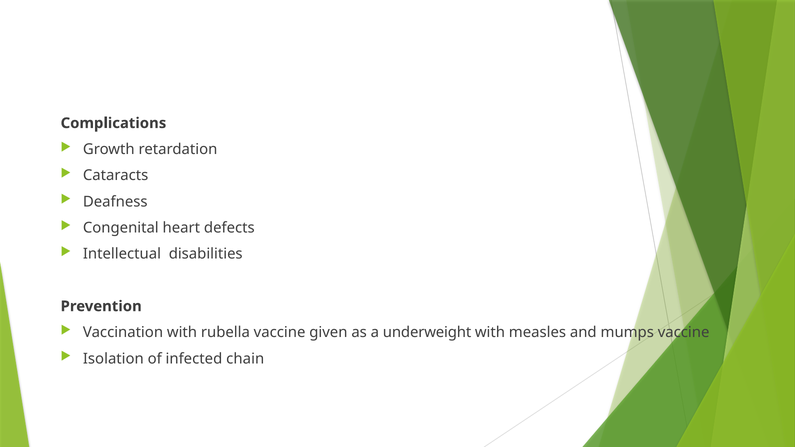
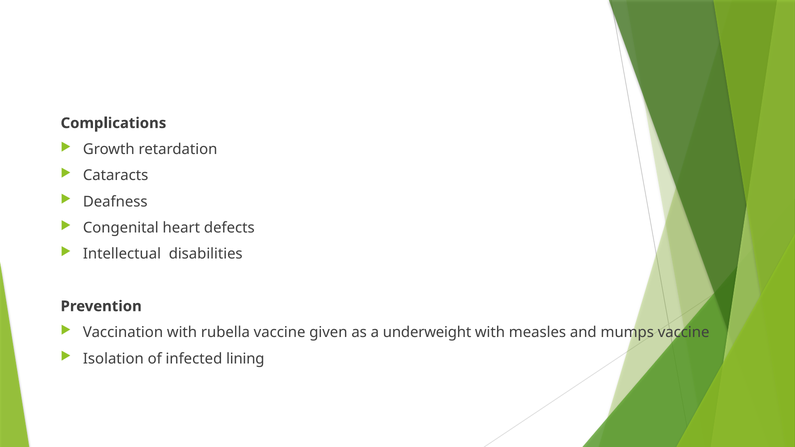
chain: chain -> lining
